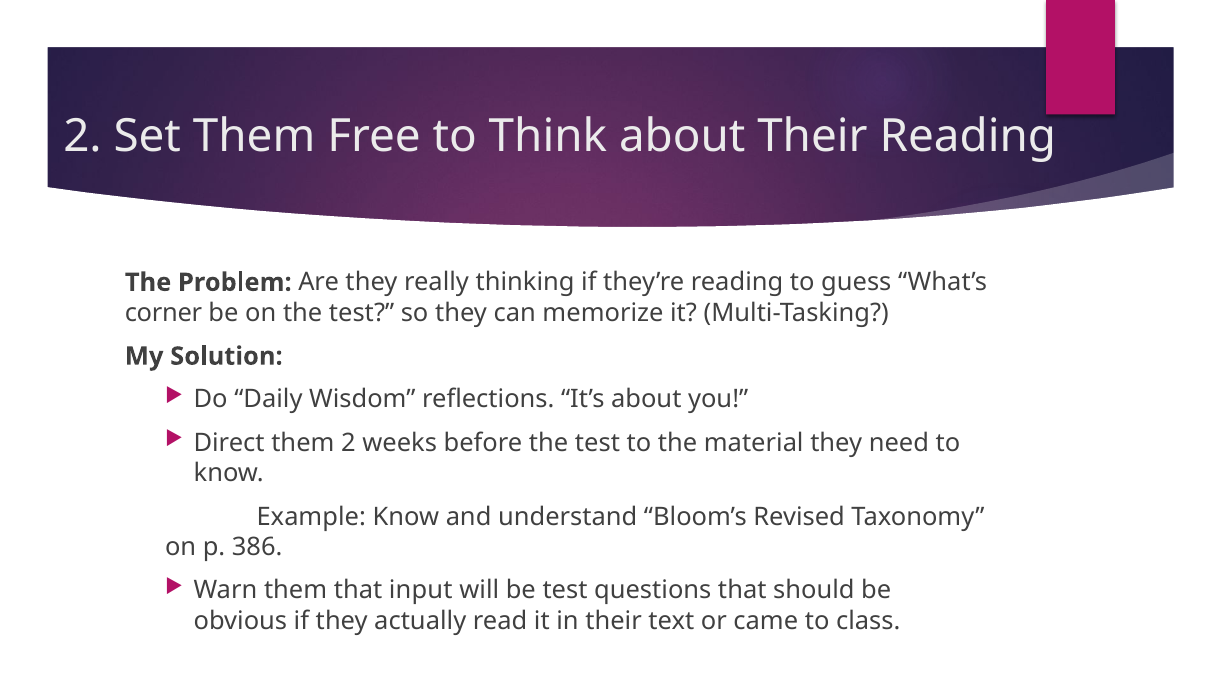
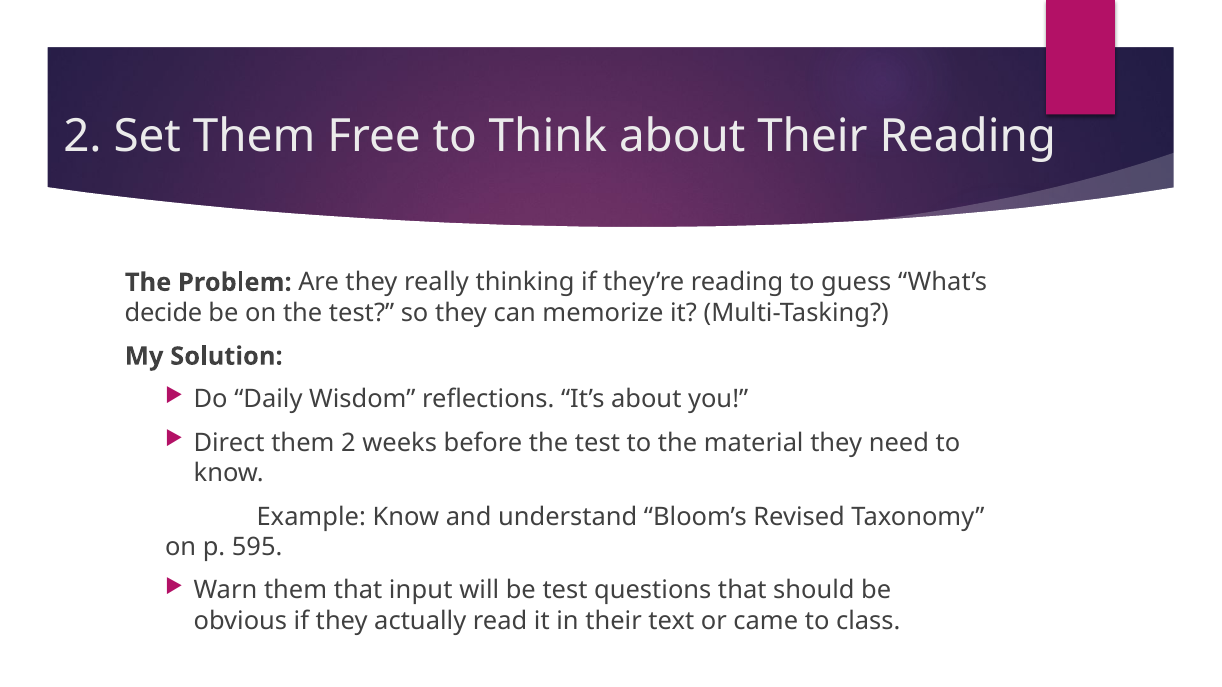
corner: corner -> decide
386: 386 -> 595
